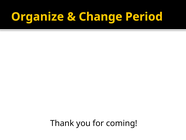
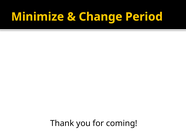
Organize: Organize -> Minimize
